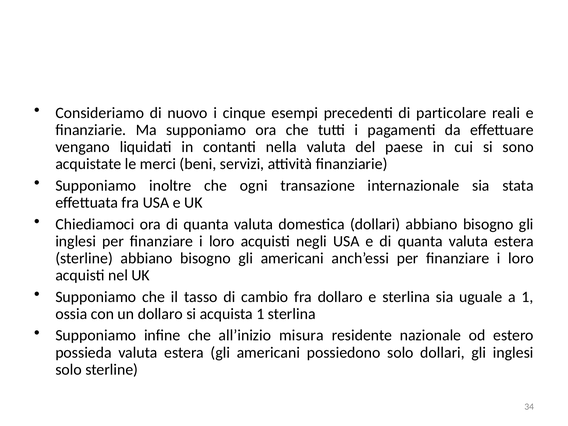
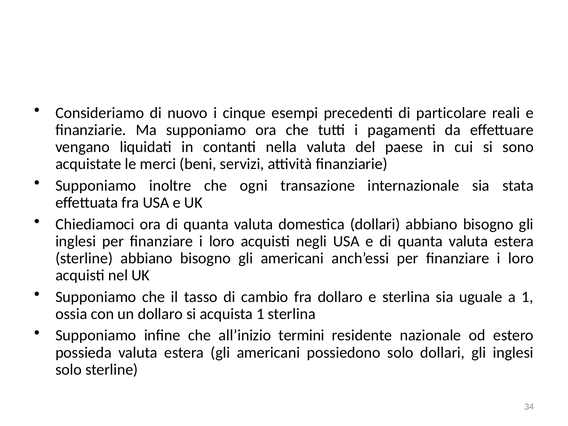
misura: misura -> termini
